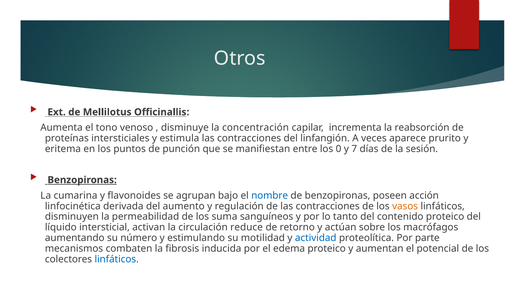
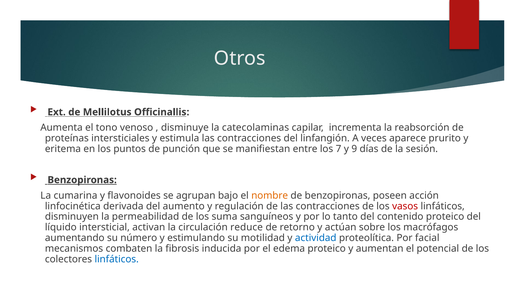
concentración: concentración -> catecolaminas
0: 0 -> 7
7: 7 -> 9
nombre colour: blue -> orange
vasos colour: orange -> red
parte: parte -> facial
